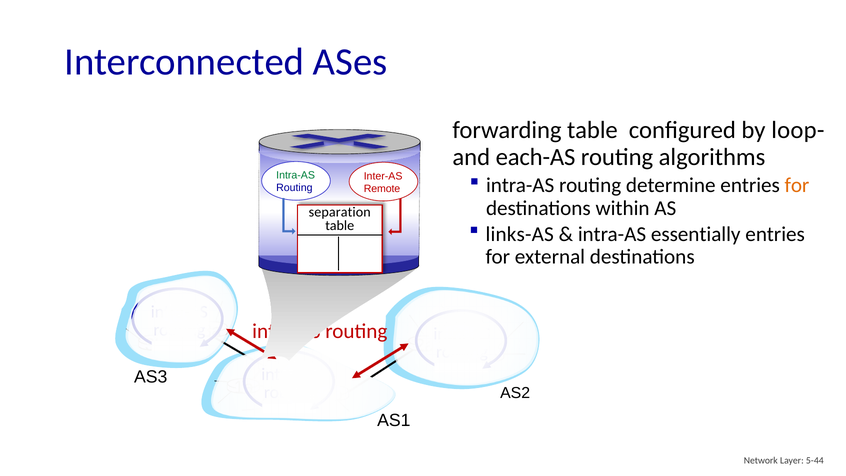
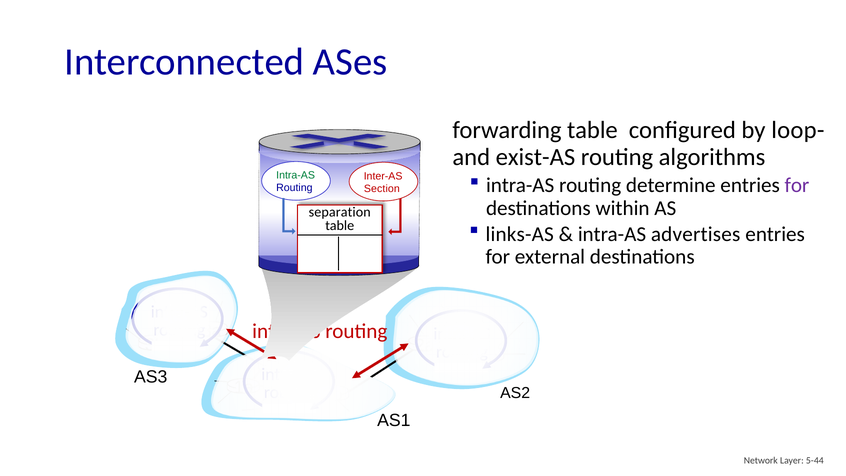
each-AS: each-AS -> exist-AS
Remote: Remote -> Section
for at (797, 185) colour: orange -> purple
essentially: essentially -> advertises
